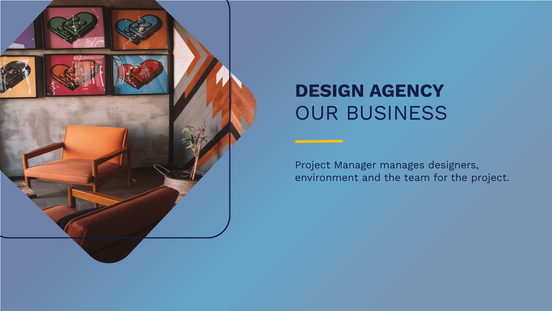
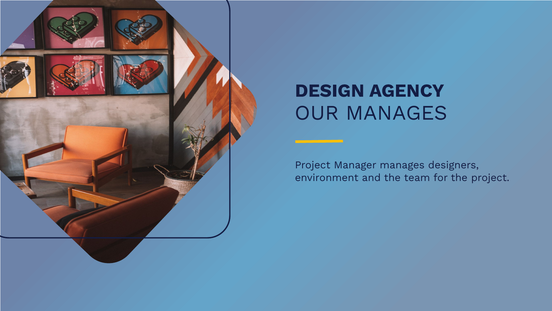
OUR BUSINESS: BUSINESS -> MANAGES
